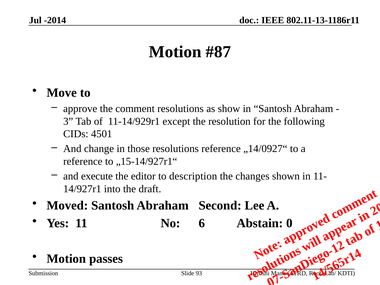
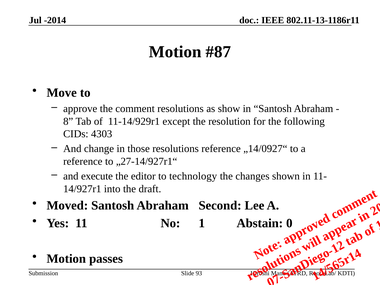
3: 3 -> 8
4501: 4501 -> 4303
„15-14/927r1“: „15-14/927r1“ -> „27-14/927r1“
description: description -> technology
No 6: 6 -> 1
